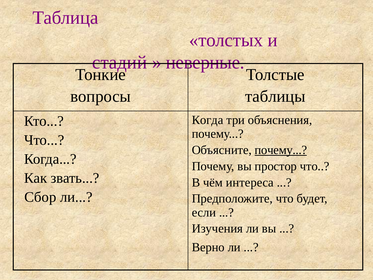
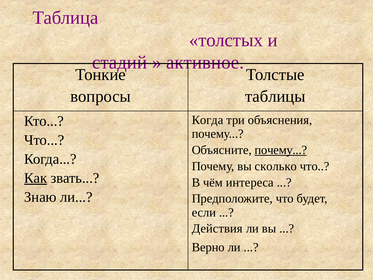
неверные: неверные -> активное
простор: простор -> сколько
Как underline: none -> present
Сбор: Сбор -> Знаю
Изучения: Изучения -> Действия
